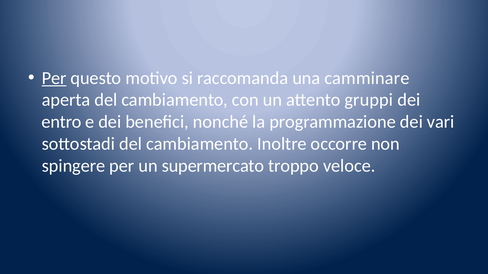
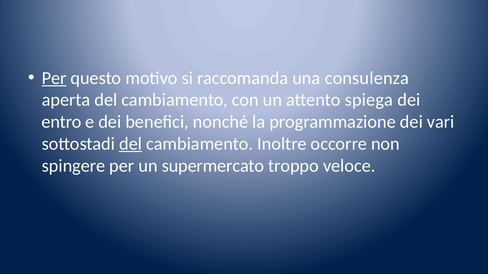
camminare: camminare -> consulenza
gruppi: gruppi -> spiega
del at (131, 144) underline: none -> present
